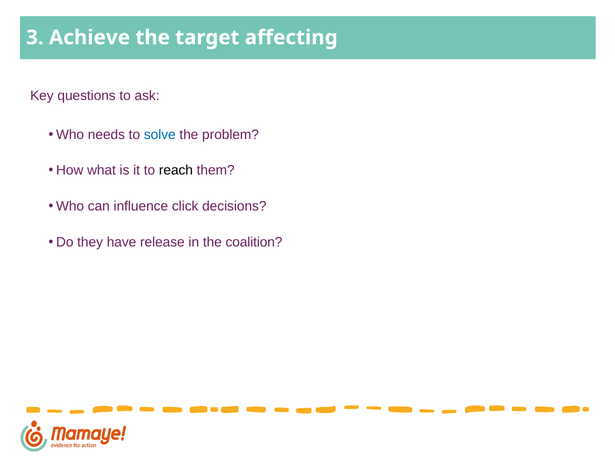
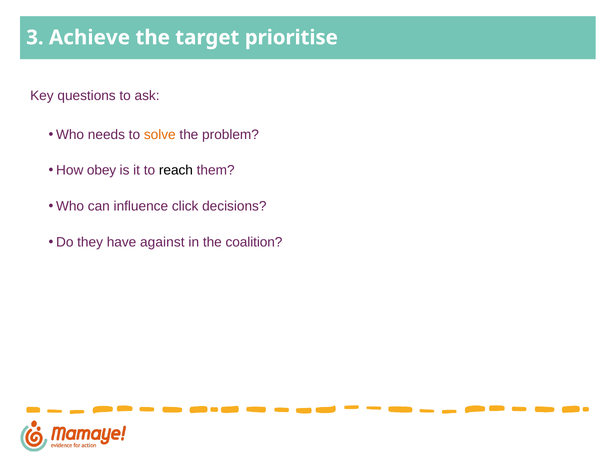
affecting: affecting -> prioritise
solve colour: blue -> orange
what: what -> obey
release: release -> against
